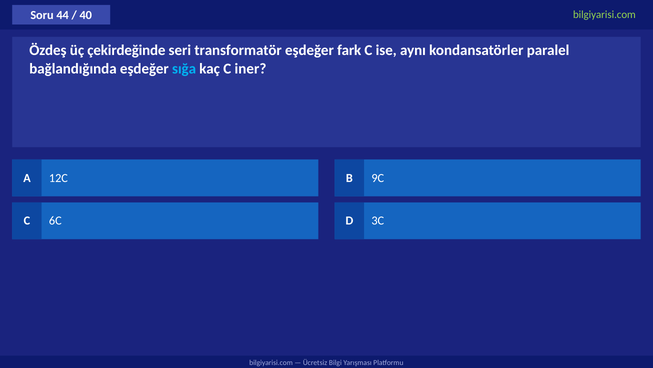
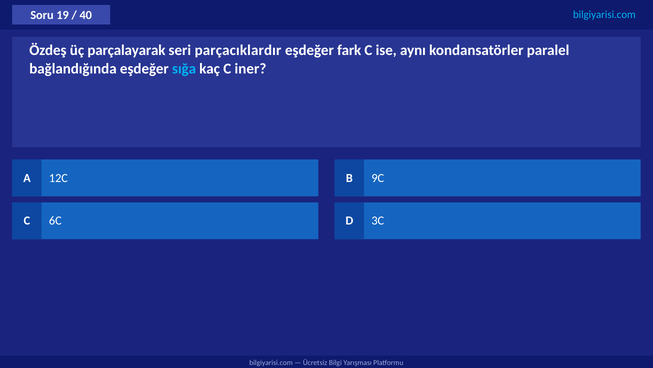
44: 44 -> 19
bilgiyarisi.com at (604, 15) colour: light green -> light blue
çekirdeğinde: çekirdeğinde -> parçalayarak
transformatör: transformatör -> parçacıklardır
